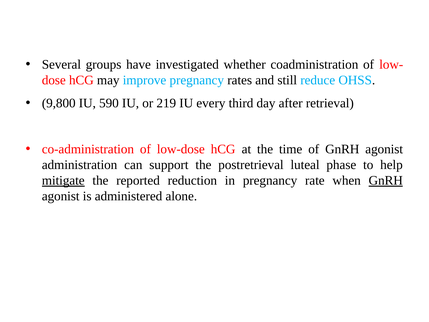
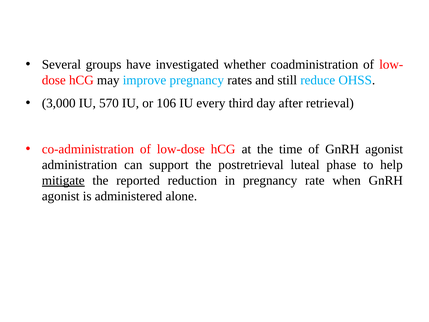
9,800: 9,800 -> 3,000
590: 590 -> 570
219: 219 -> 106
GnRH at (386, 180) underline: present -> none
